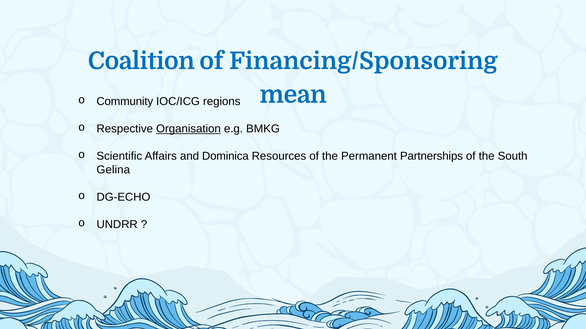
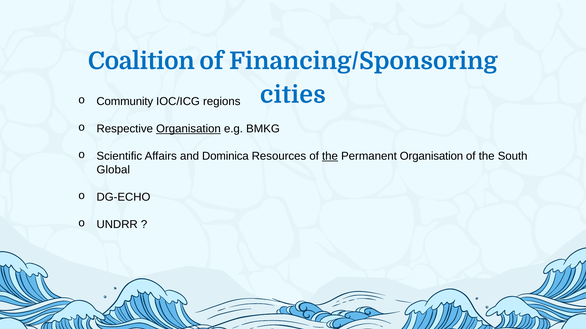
mean: mean -> cities
the at (330, 156) underline: none -> present
Permanent Partnerships: Partnerships -> Organisation
Gelina: Gelina -> Global
